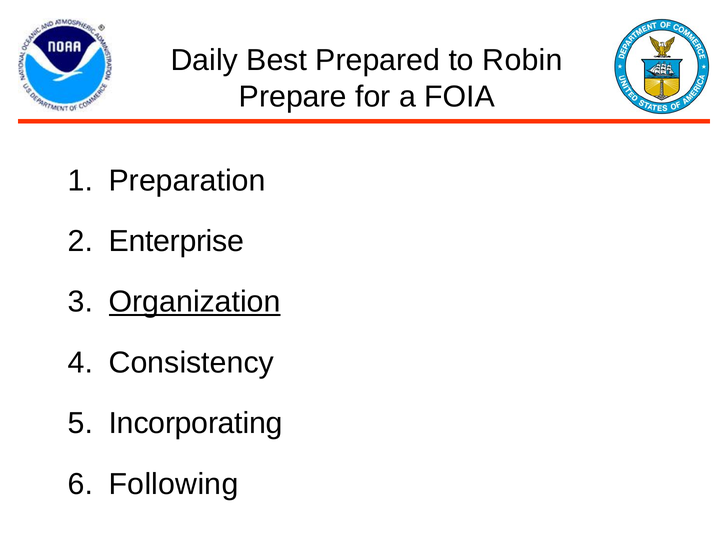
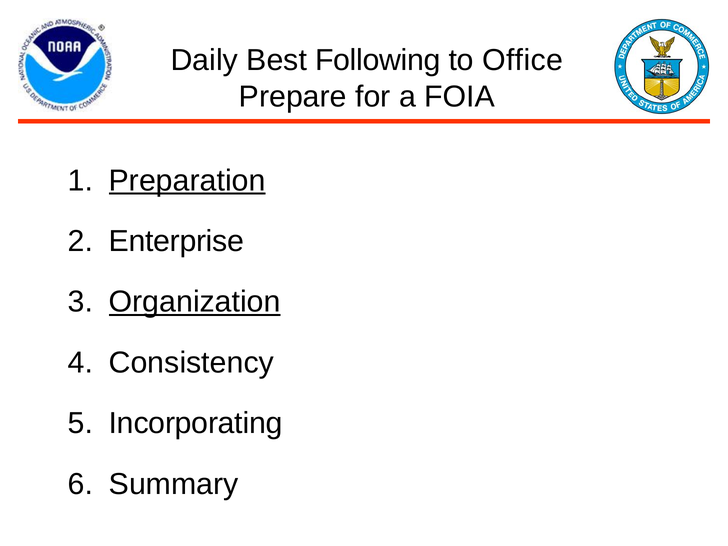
Prepared: Prepared -> Following
Robin: Robin -> Office
Preparation underline: none -> present
Following: Following -> Summary
